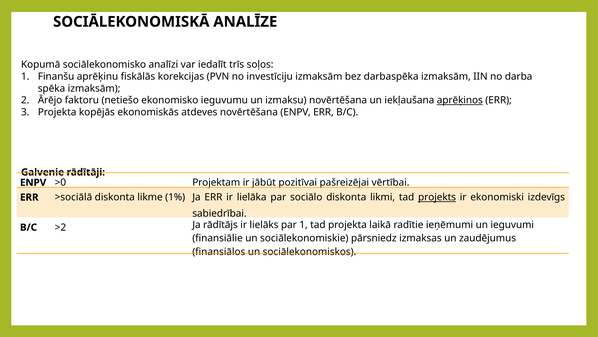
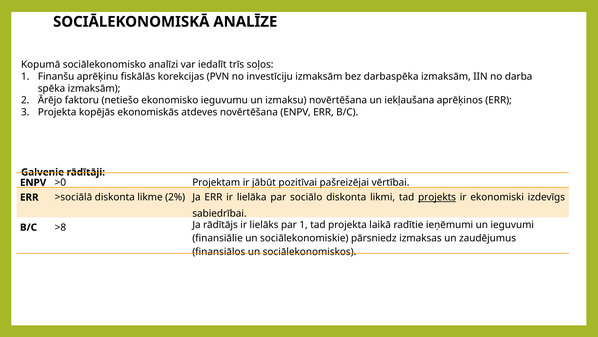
aprēķinos underline: present -> none
1%: 1% -> 2%
>2: >2 -> >8
